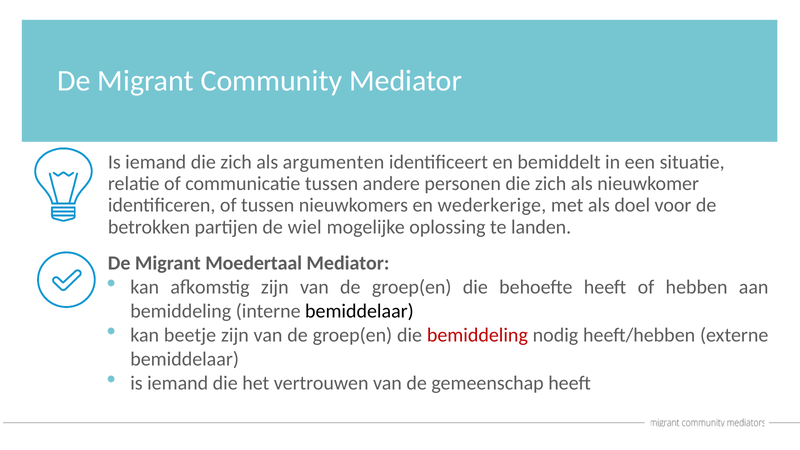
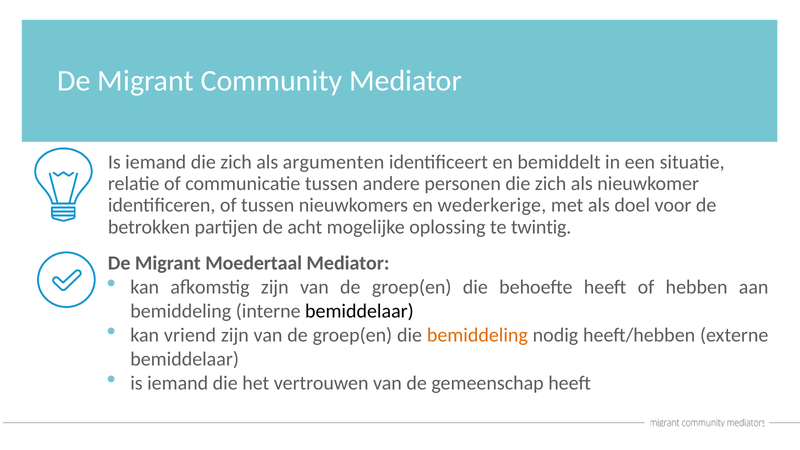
wiel: wiel -> acht
landen: landen -> twintig
beetje: beetje -> vriend
bemiddeling at (477, 335) colour: red -> orange
